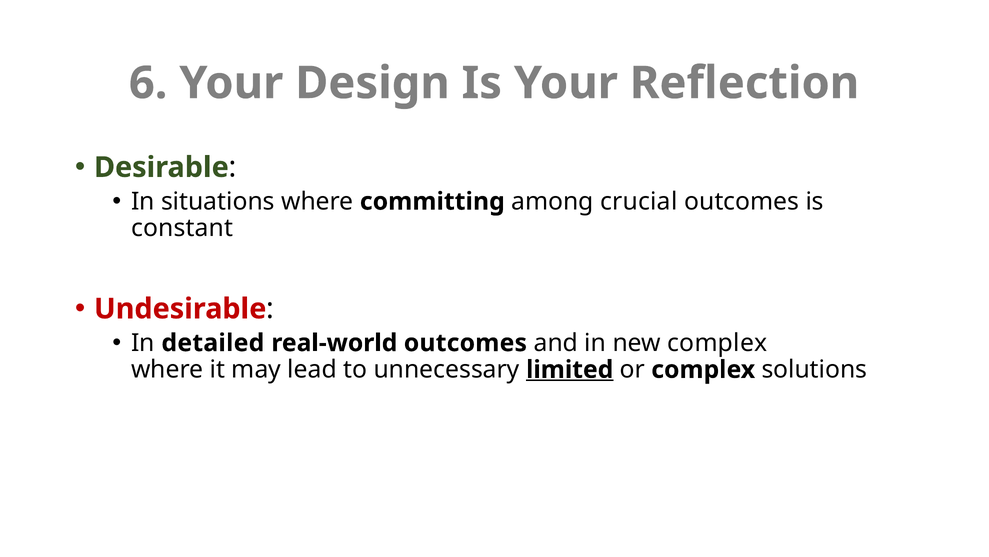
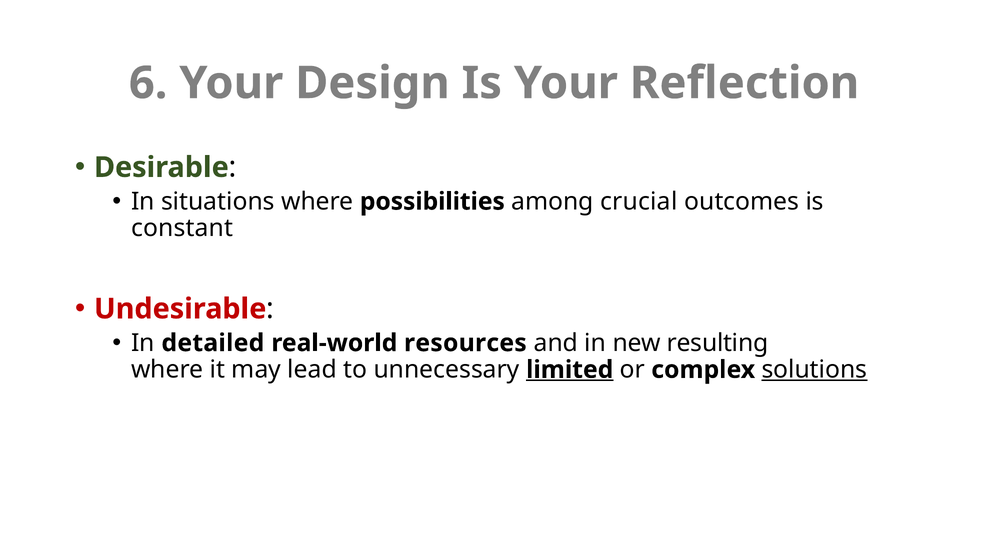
committing: committing -> possibilities
real-world outcomes: outcomes -> resources
new complex: complex -> resulting
solutions underline: none -> present
